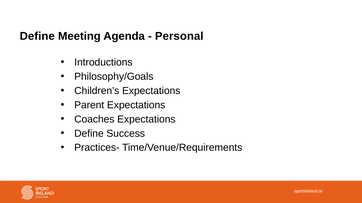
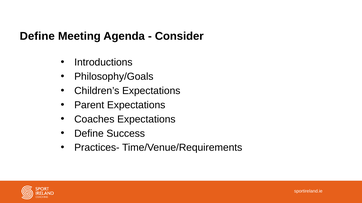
Personal: Personal -> Consider
